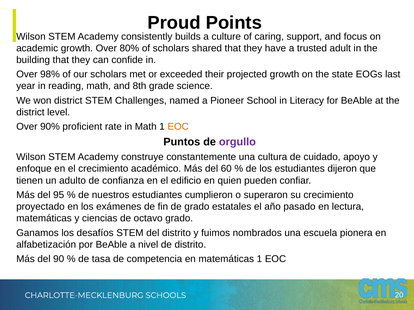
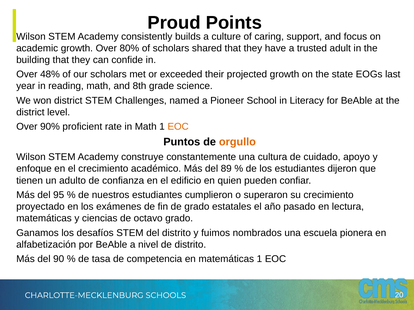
98%: 98% -> 48%
orgullo colour: purple -> orange
60: 60 -> 89
